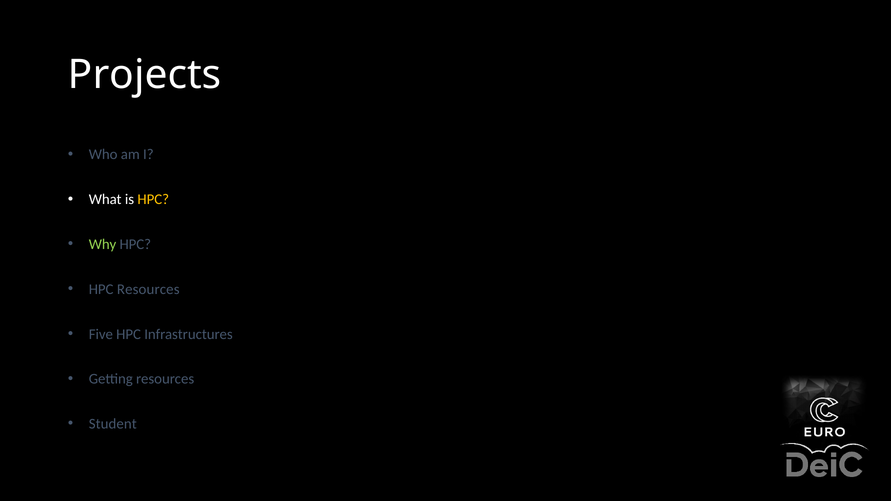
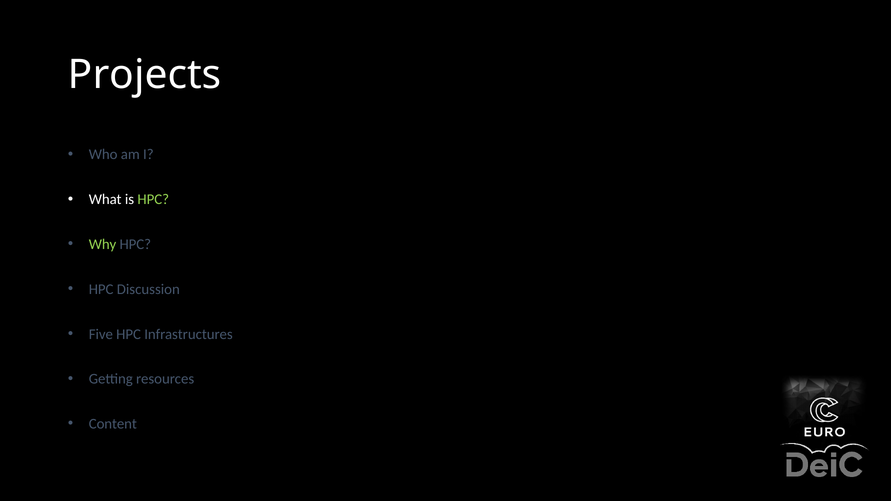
HPC at (153, 200) colour: yellow -> light green
HPC Resources: Resources -> Discussion
Student: Student -> Content
